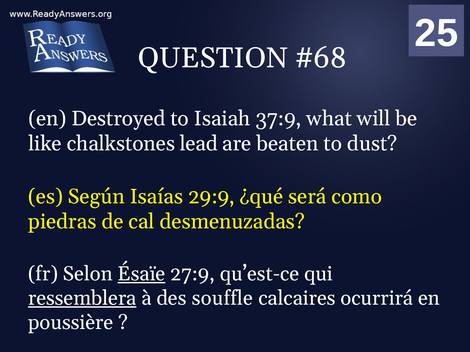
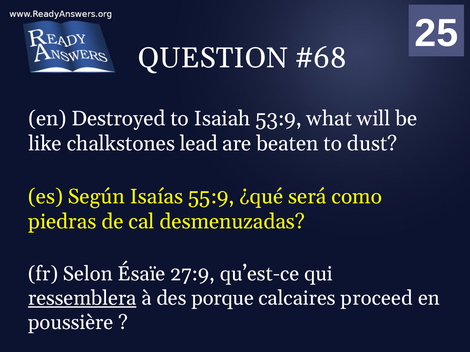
37:9: 37:9 -> 53:9
29:9: 29:9 -> 55:9
Ésaïe underline: present -> none
souffle: souffle -> porque
ocurrirá: ocurrirá -> proceed
